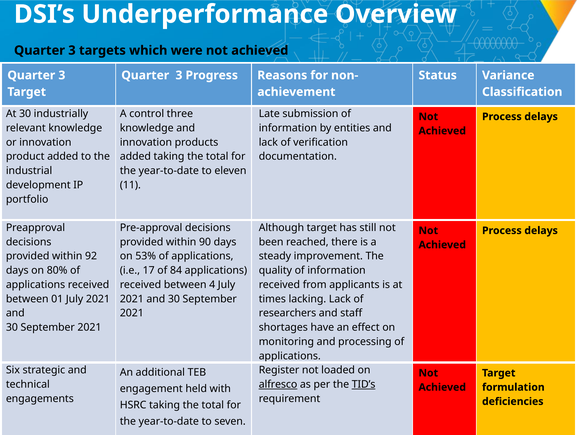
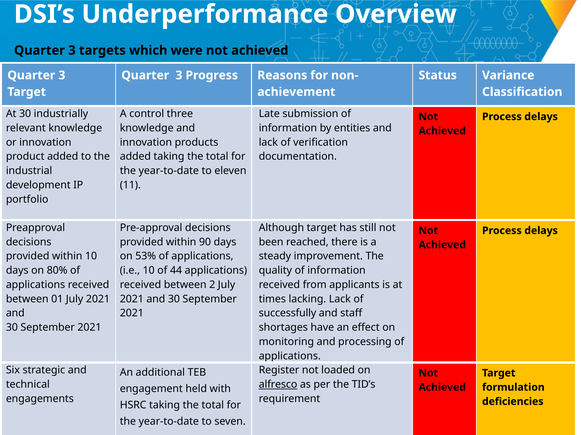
within 92: 92 -> 10
i.e 17: 17 -> 10
84: 84 -> 44
4: 4 -> 2
researchers: researchers -> successfully
TID’s underline: present -> none
